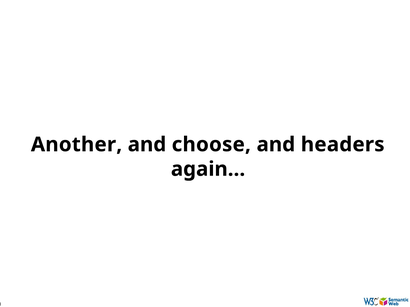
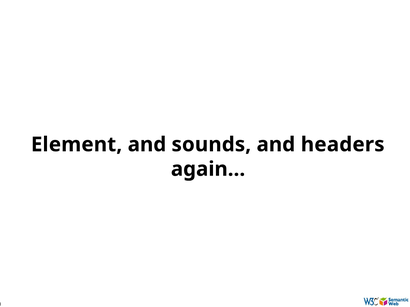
Another: Another -> Element
choose: choose -> sounds
